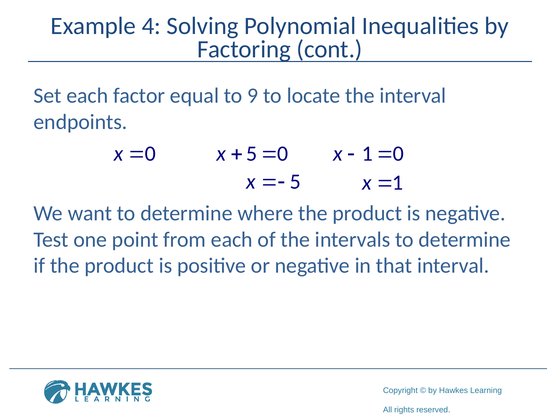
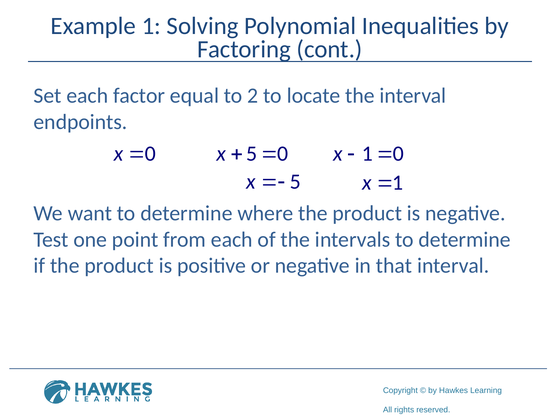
Example 4: 4 -> 1
9: 9 -> 2
